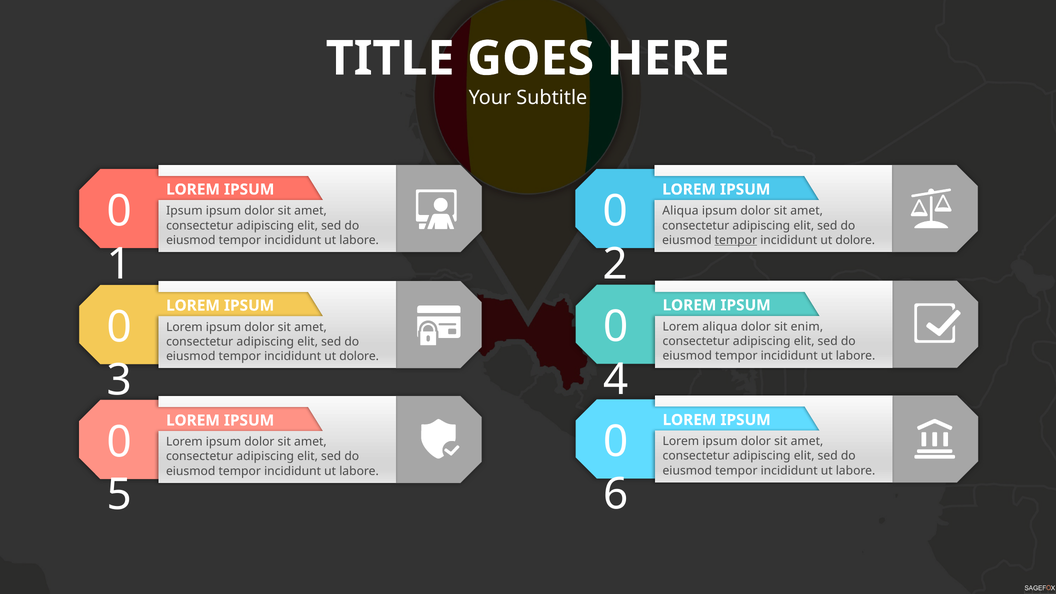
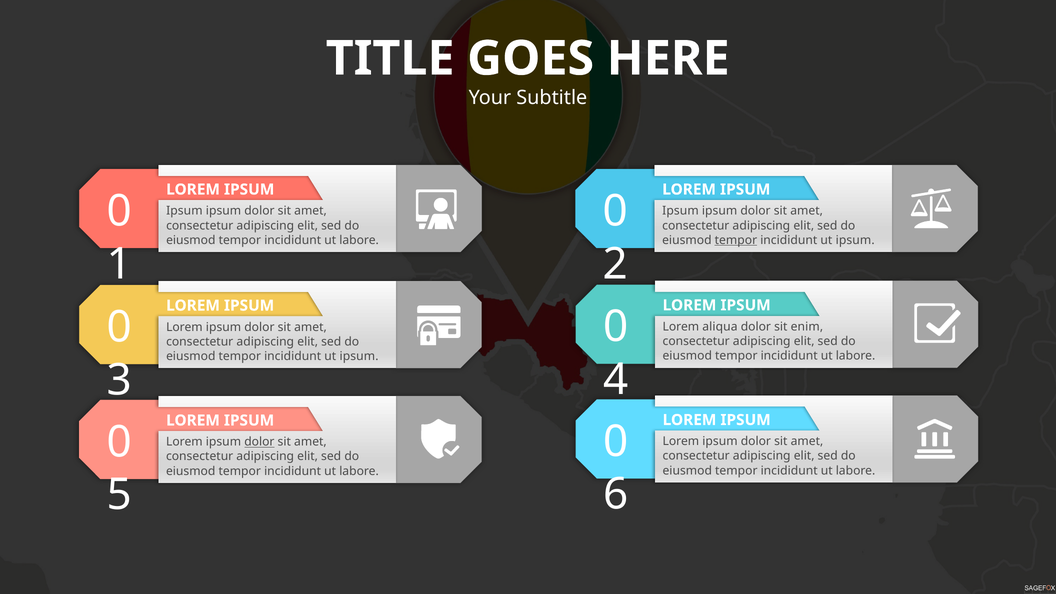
Aliqua at (680, 211): Aliqua -> Ipsum
dolore at (855, 240): dolore -> ipsum
dolore at (359, 356): dolore -> ipsum
dolor at (259, 442) underline: none -> present
